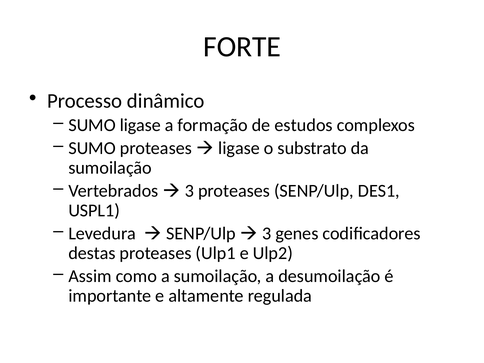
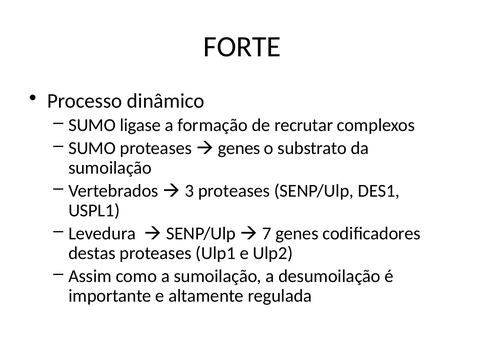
estudos: estudos -> recrutar
ligase at (239, 148): ligase -> genes
3 at (267, 234): 3 -> 7
